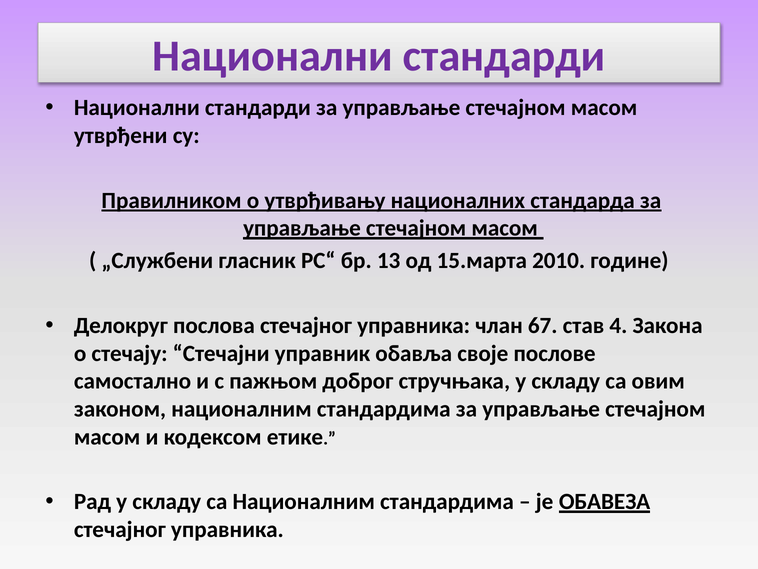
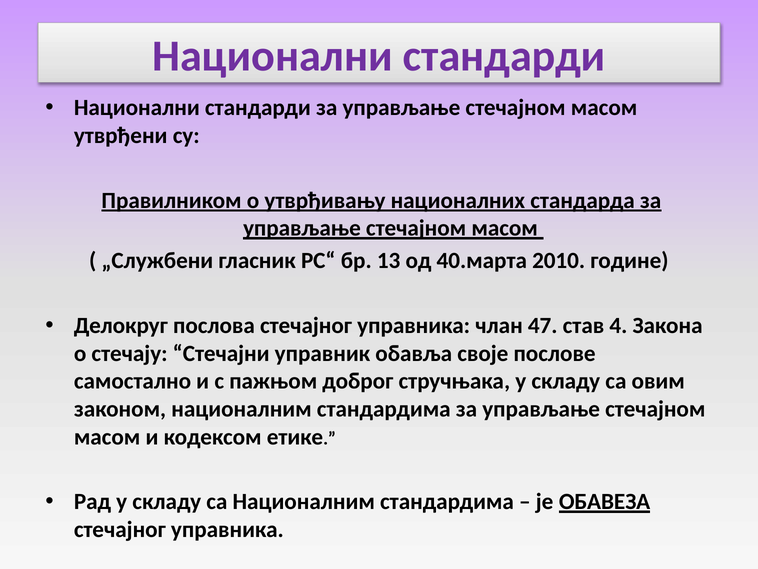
15.марта: 15.марта -> 40.марта
67: 67 -> 47
